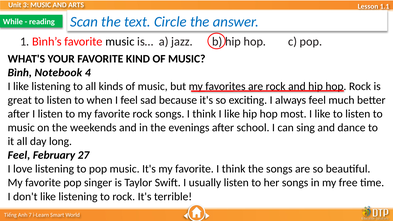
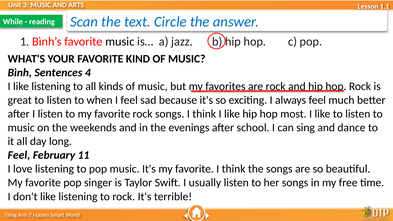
Notebook: Notebook -> Sentences
27: 27 -> 11
